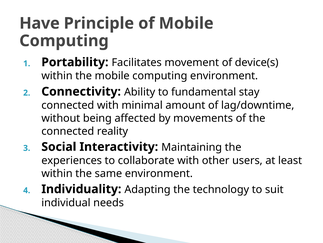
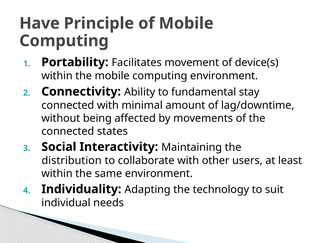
reality: reality -> states
experiences: experiences -> distribution
